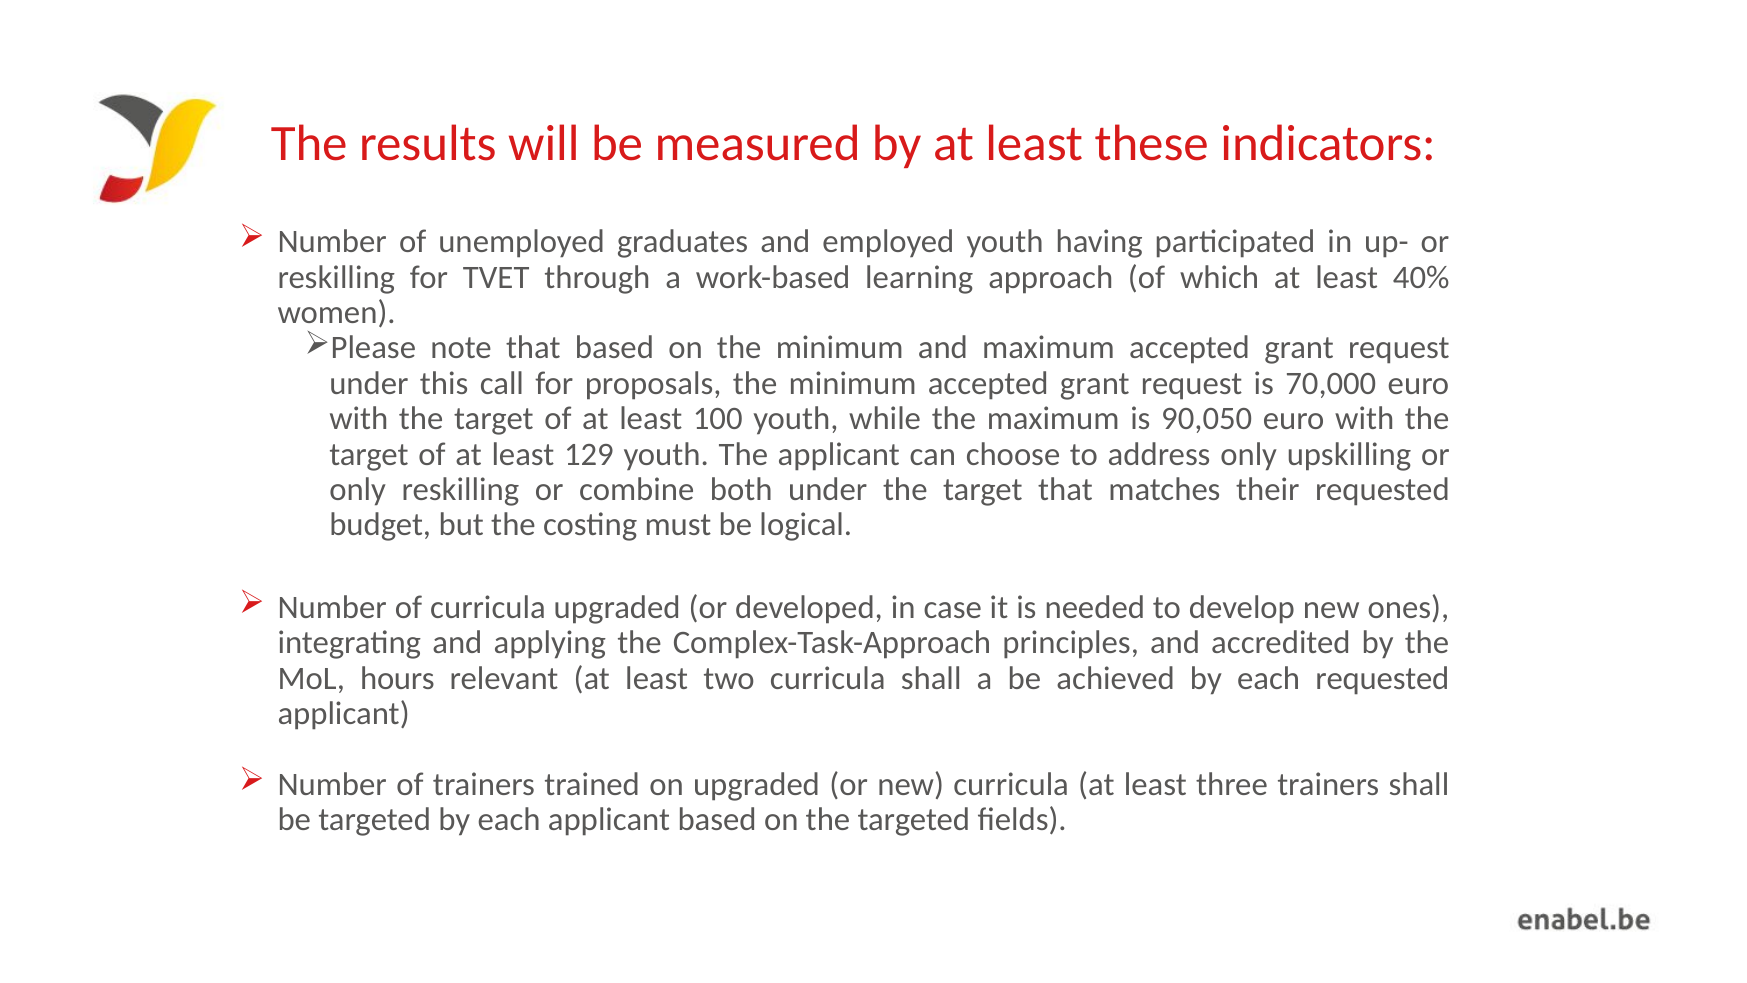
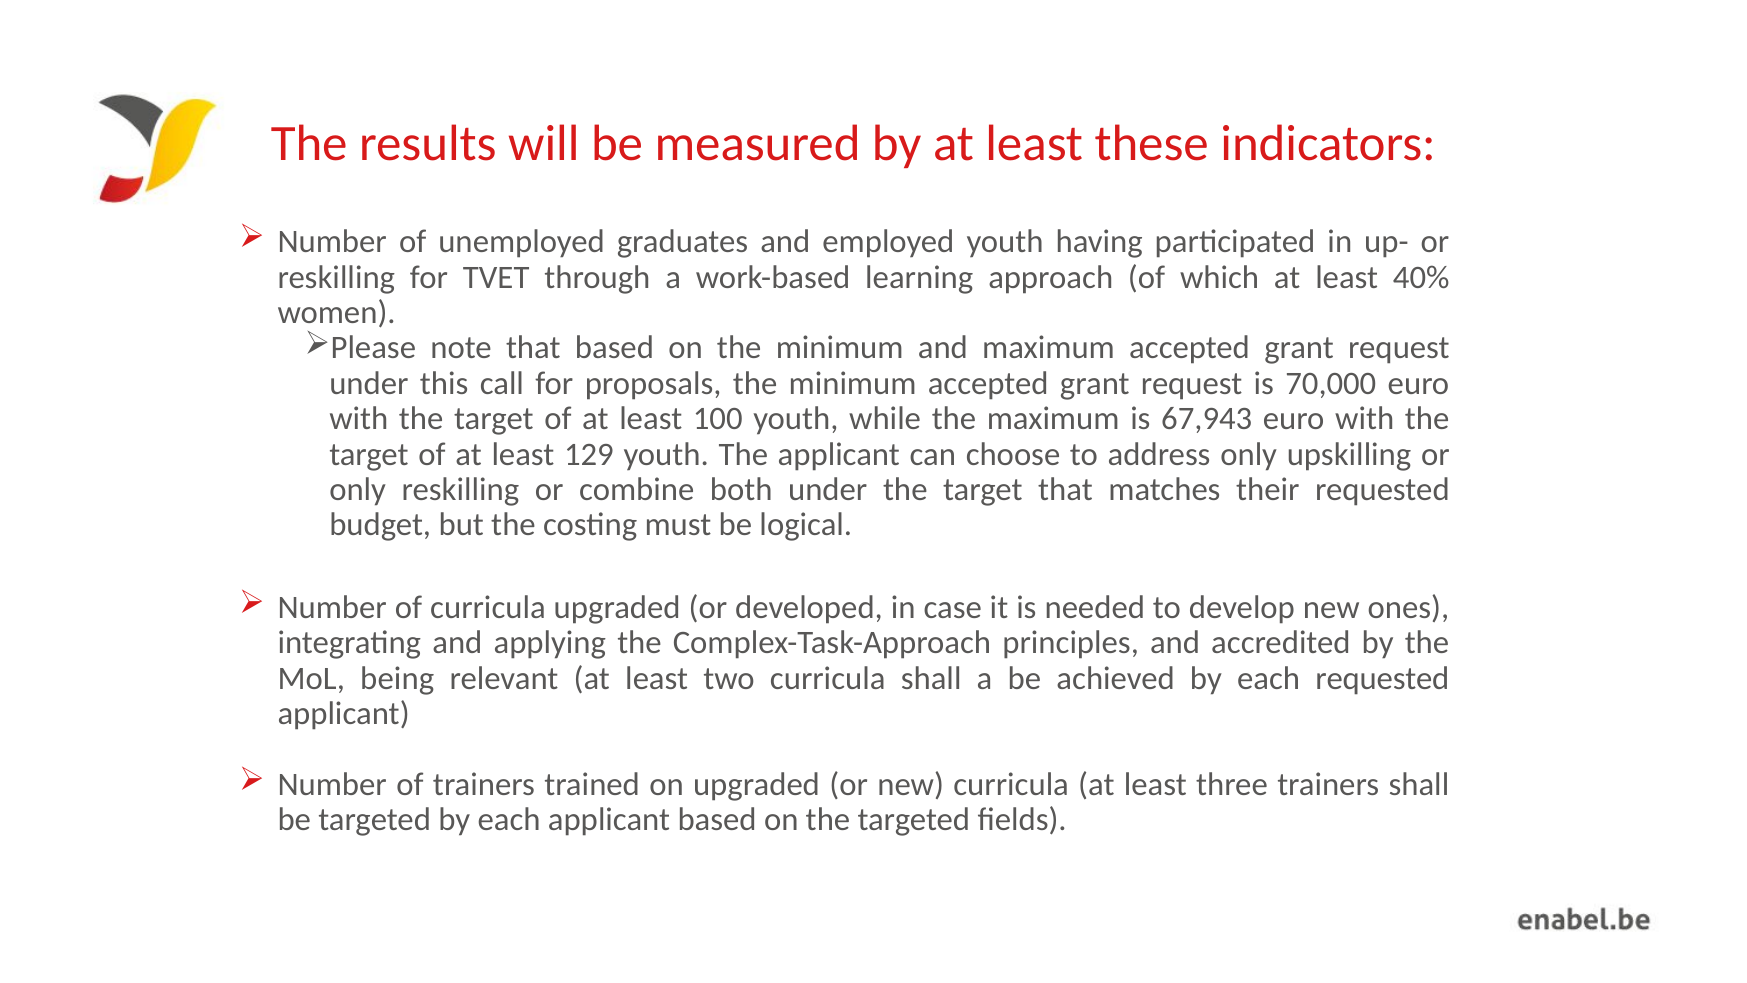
90,050: 90,050 -> 67,943
hours: hours -> being
